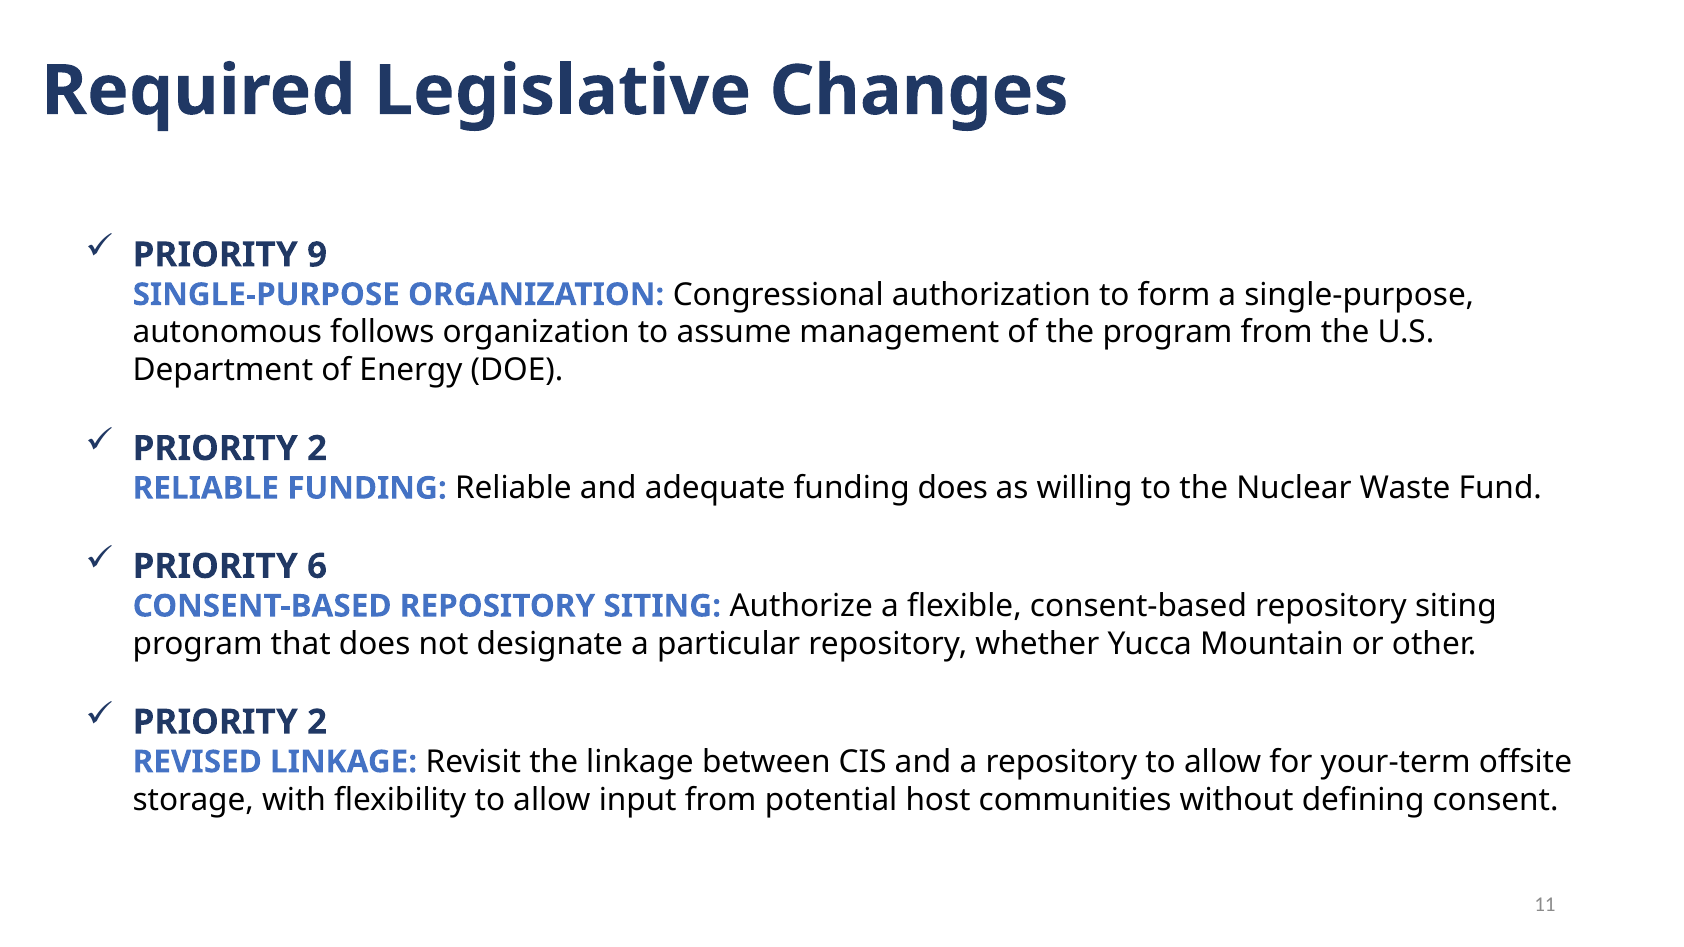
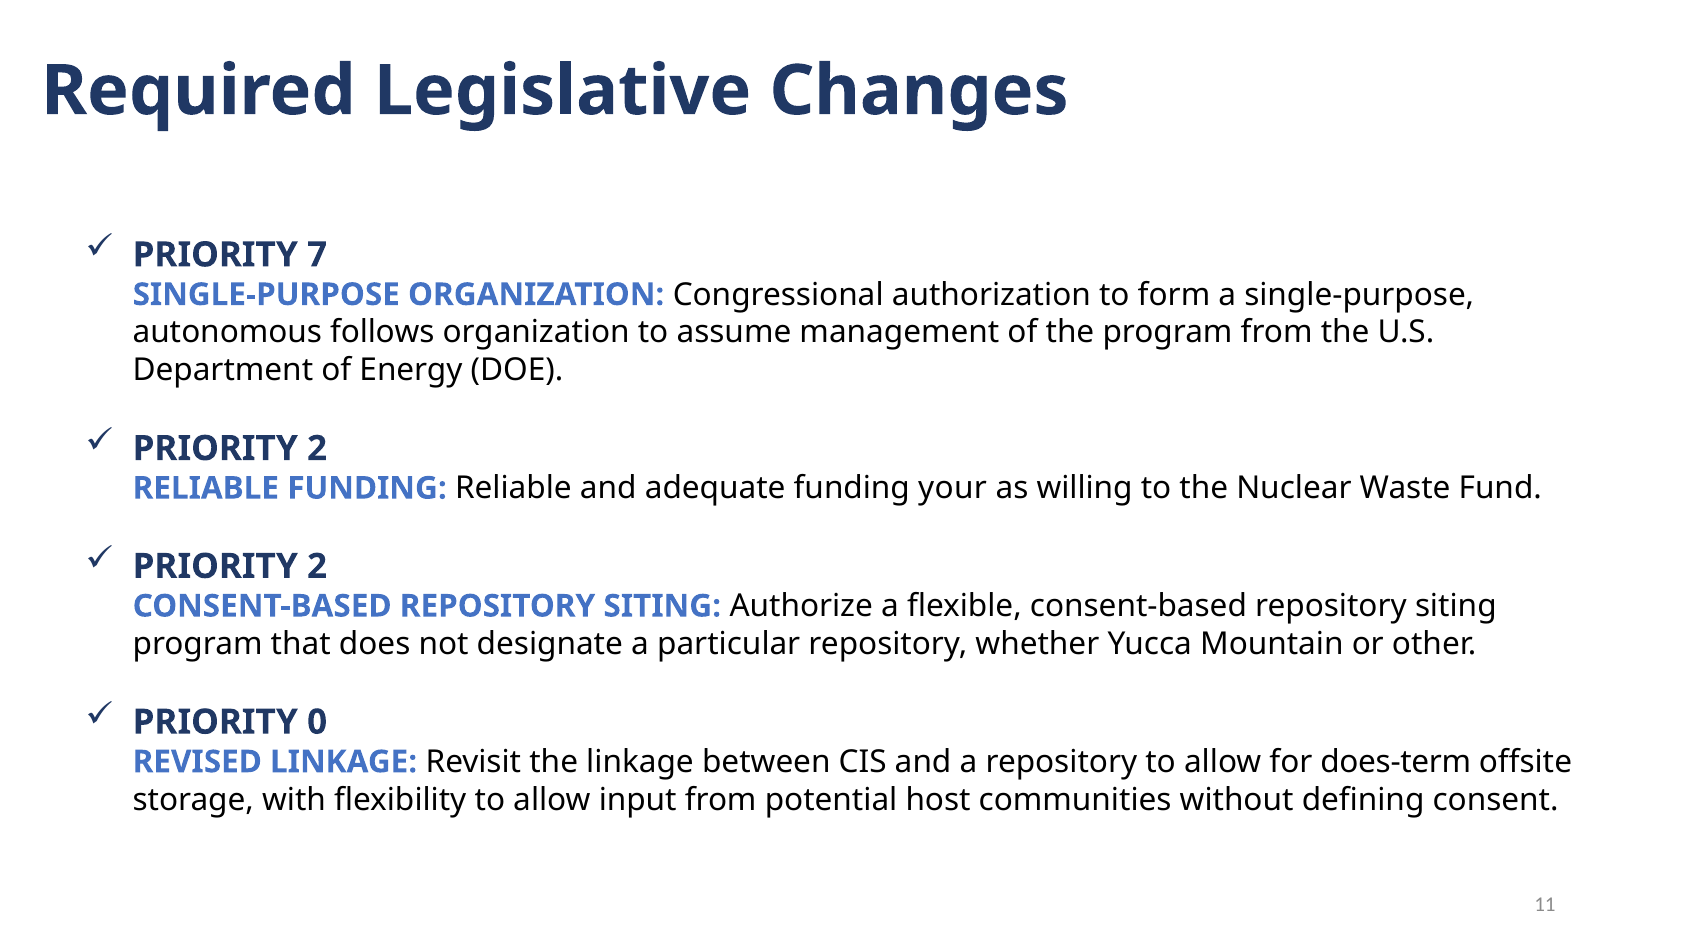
9: 9 -> 7
funding does: does -> your
6 at (317, 567): 6 -> 2
2 at (317, 722): 2 -> 0
your-term: your-term -> does-term
